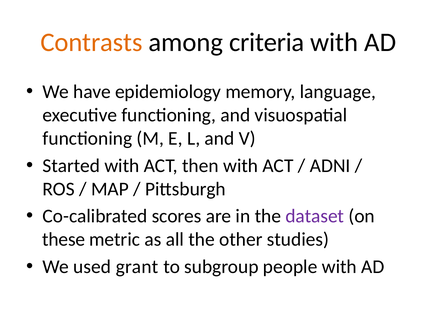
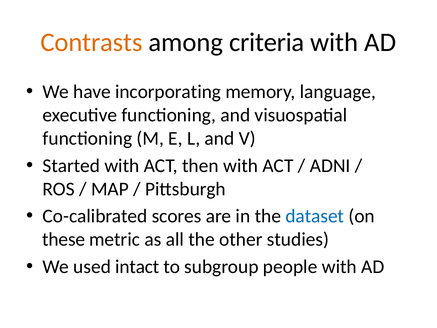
epidemiology: epidemiology -> incorporating
dataset colour: purple -> blue
grant: grant -> intact
